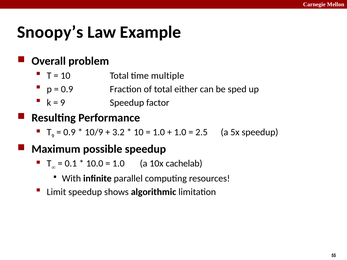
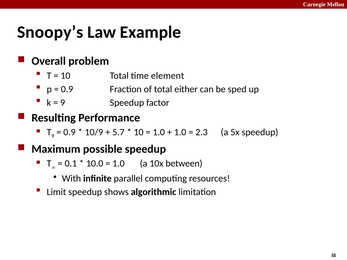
multiple: multiple -> element
3.2: 3.2 -> 5.7
2.5: 2.5 -> 2.3
cachelab: cachelab -> between
